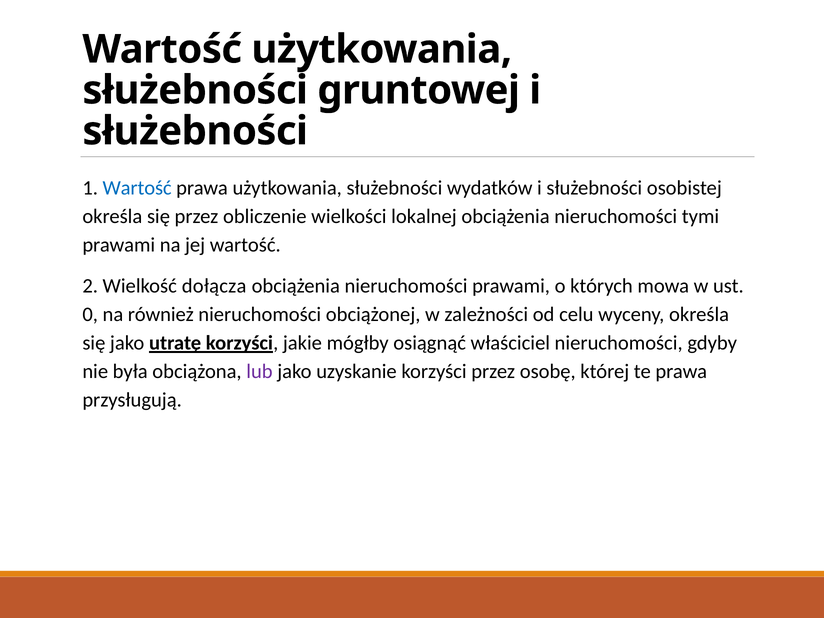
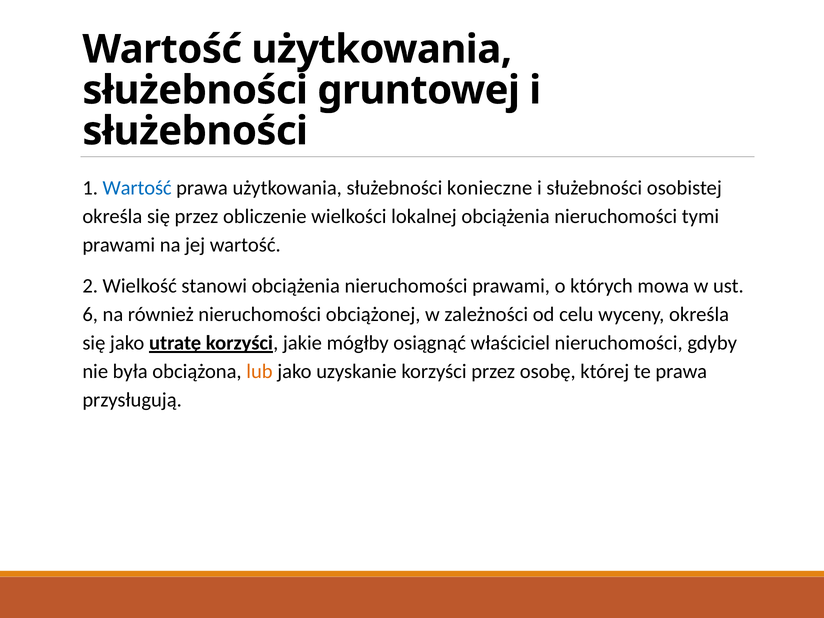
wydatków: wydatków -> konieczne
dołącza: dołącza -> stanowi
0: 0 -> 6
lub colour: purple -> orange
